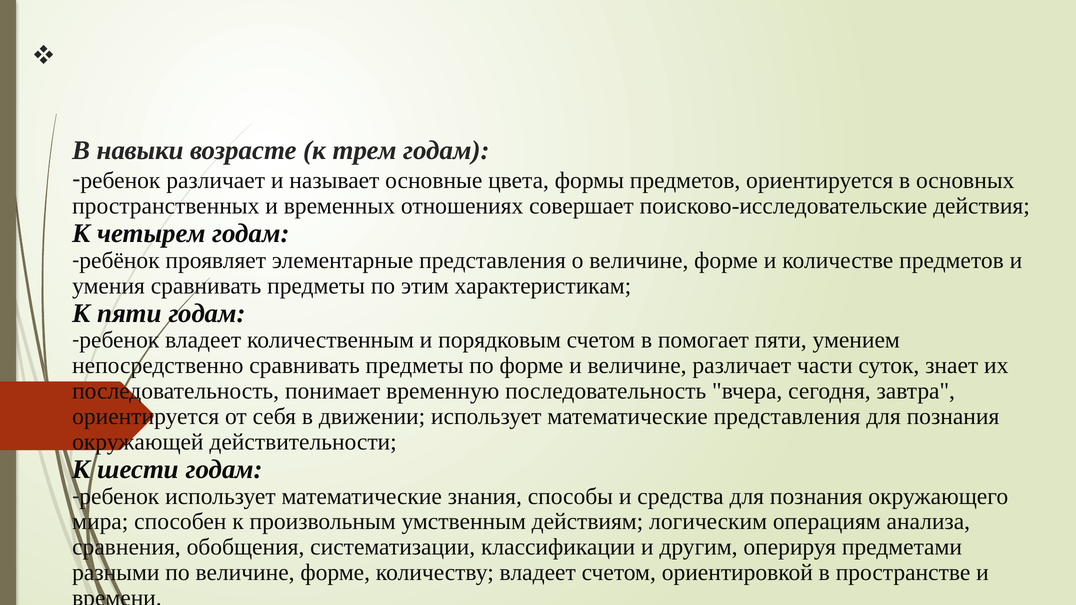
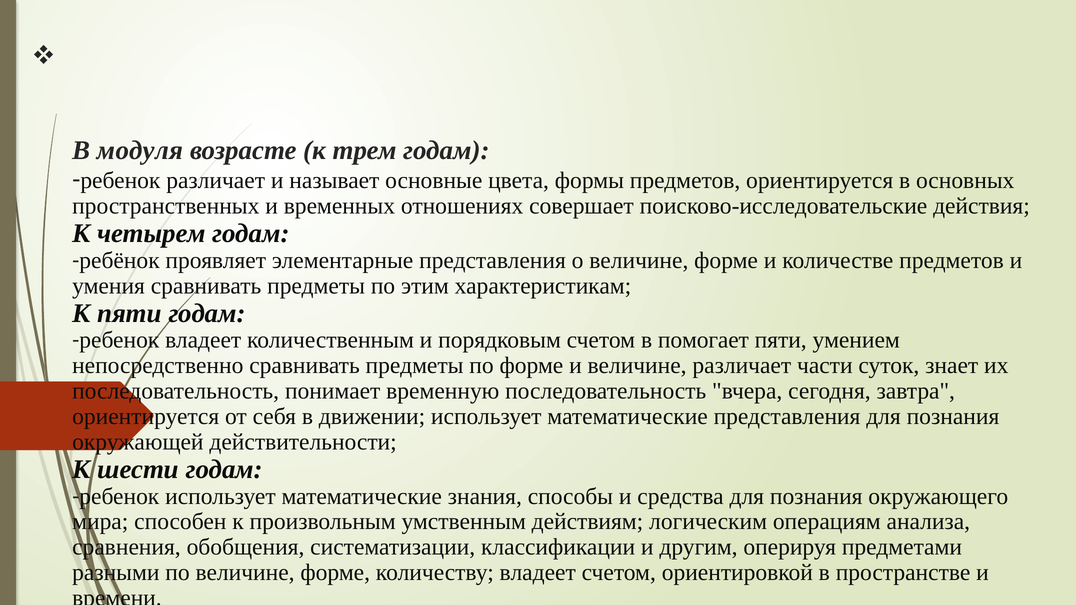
навыки: навыки -> модуля
